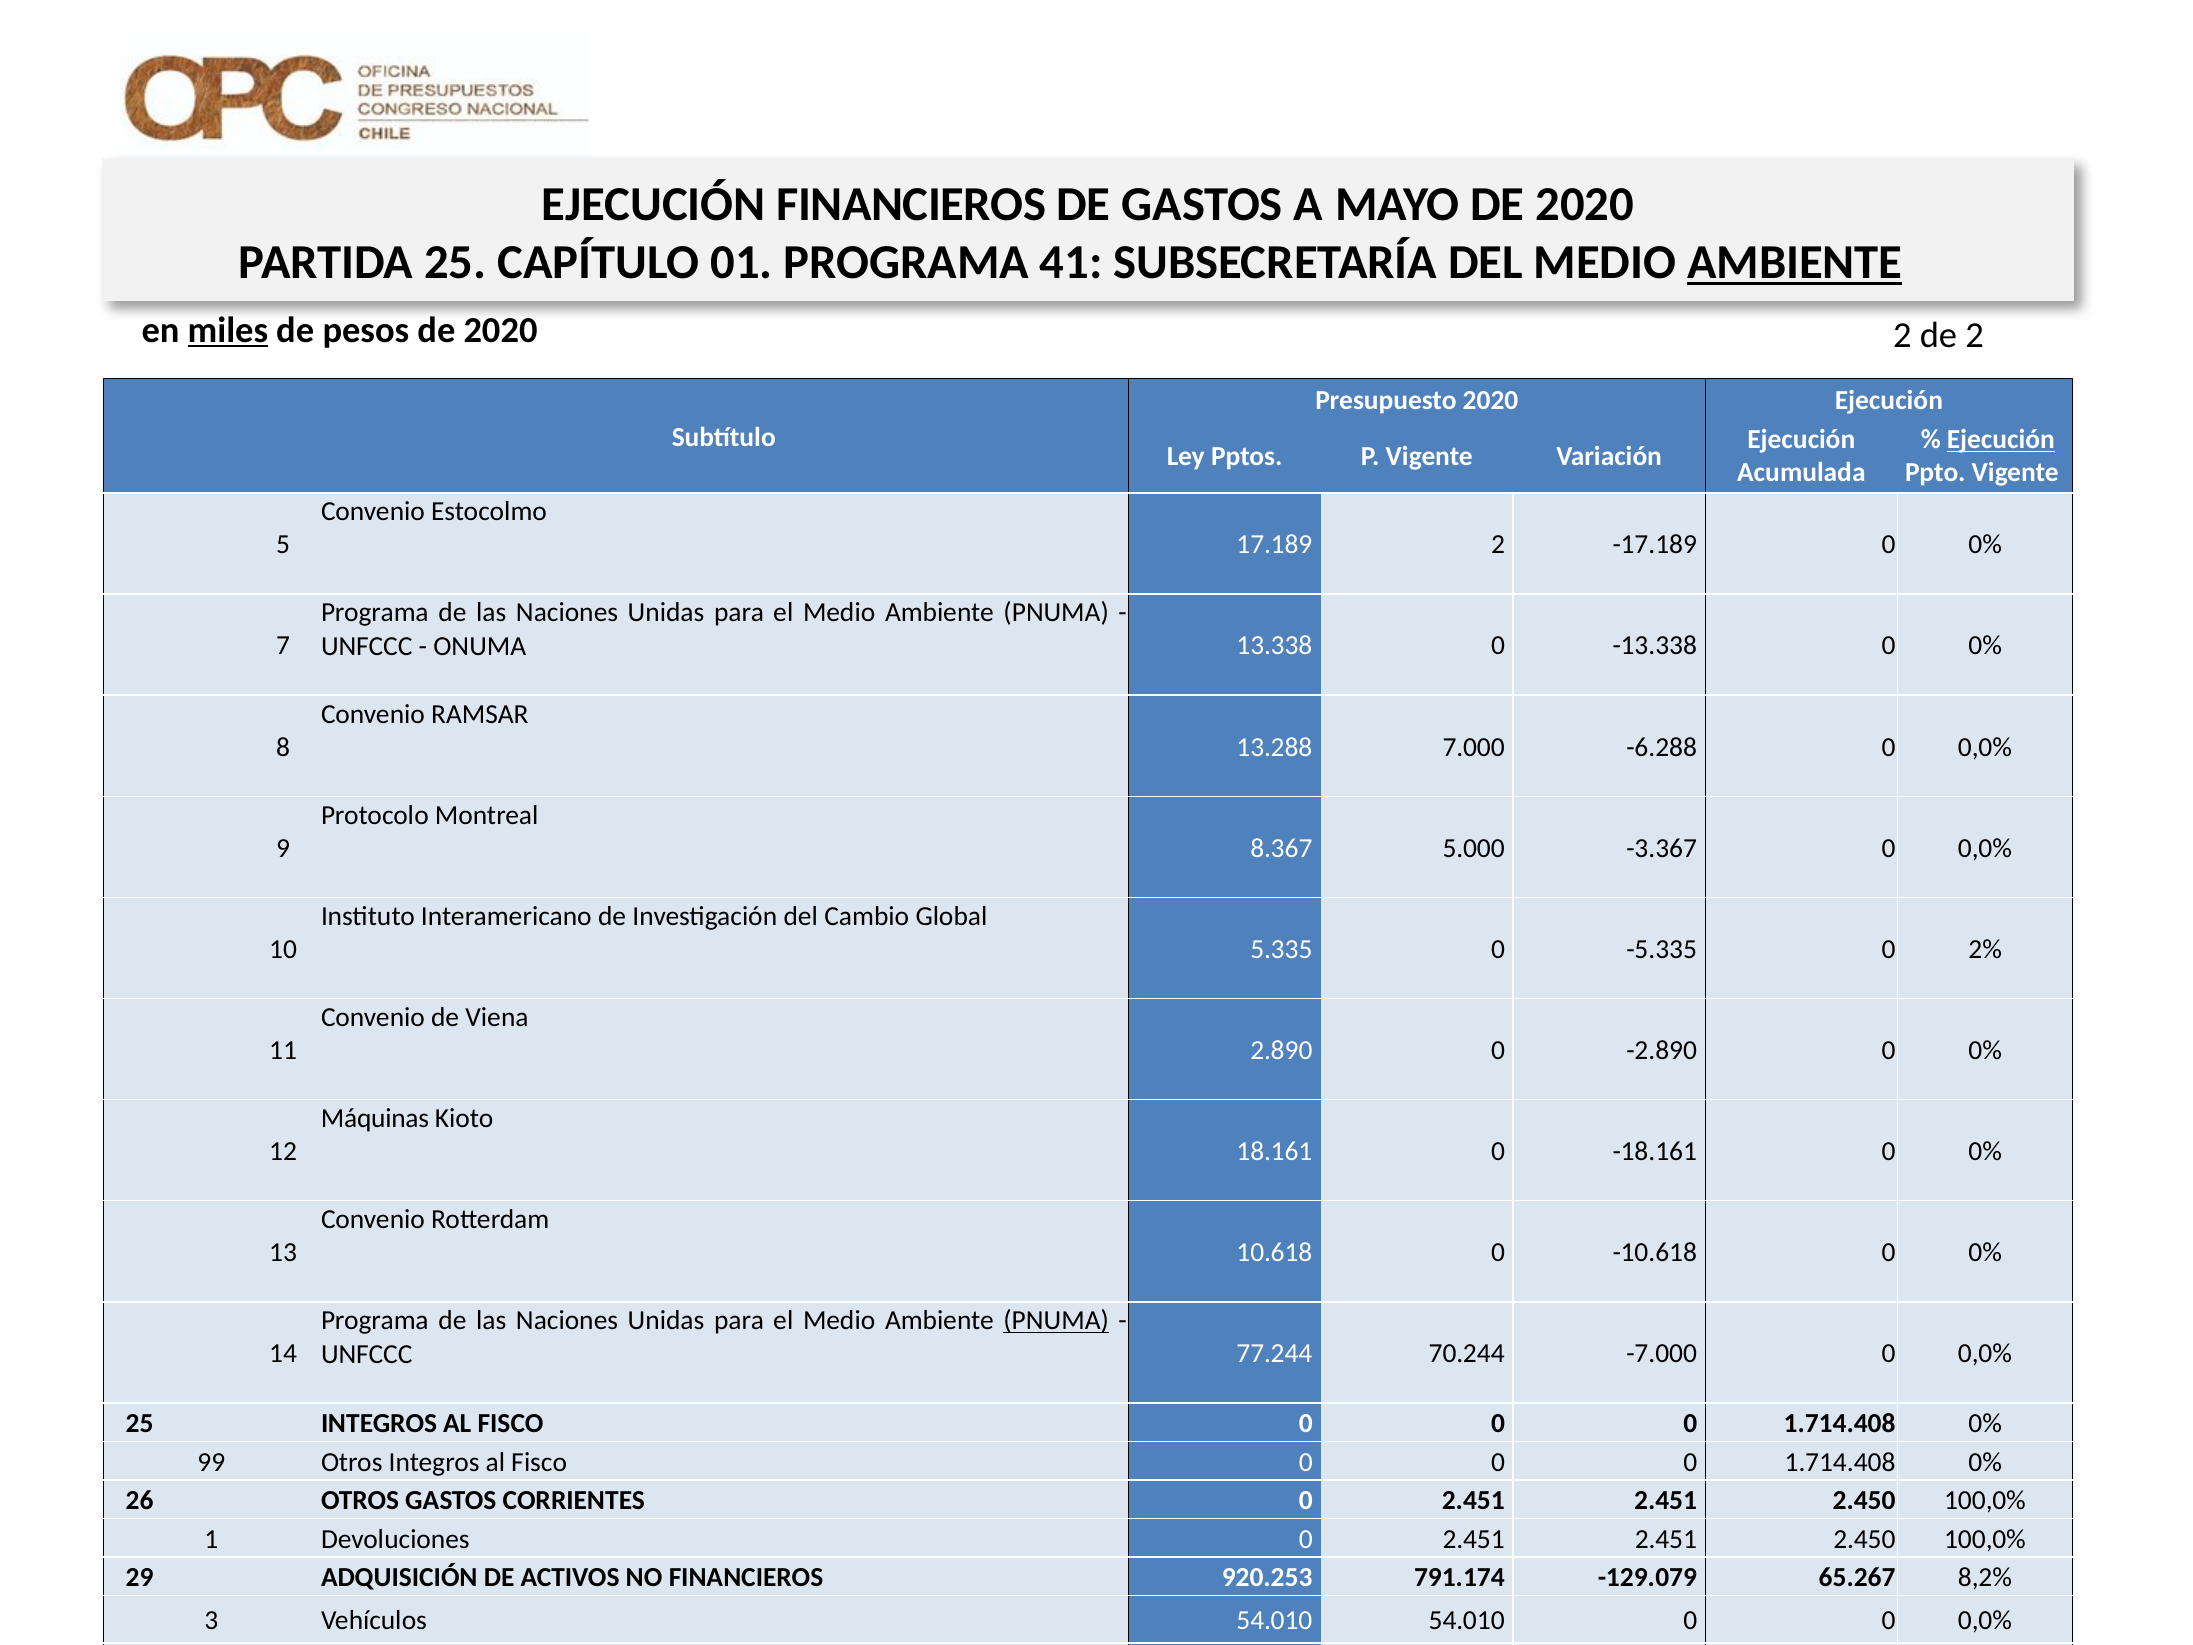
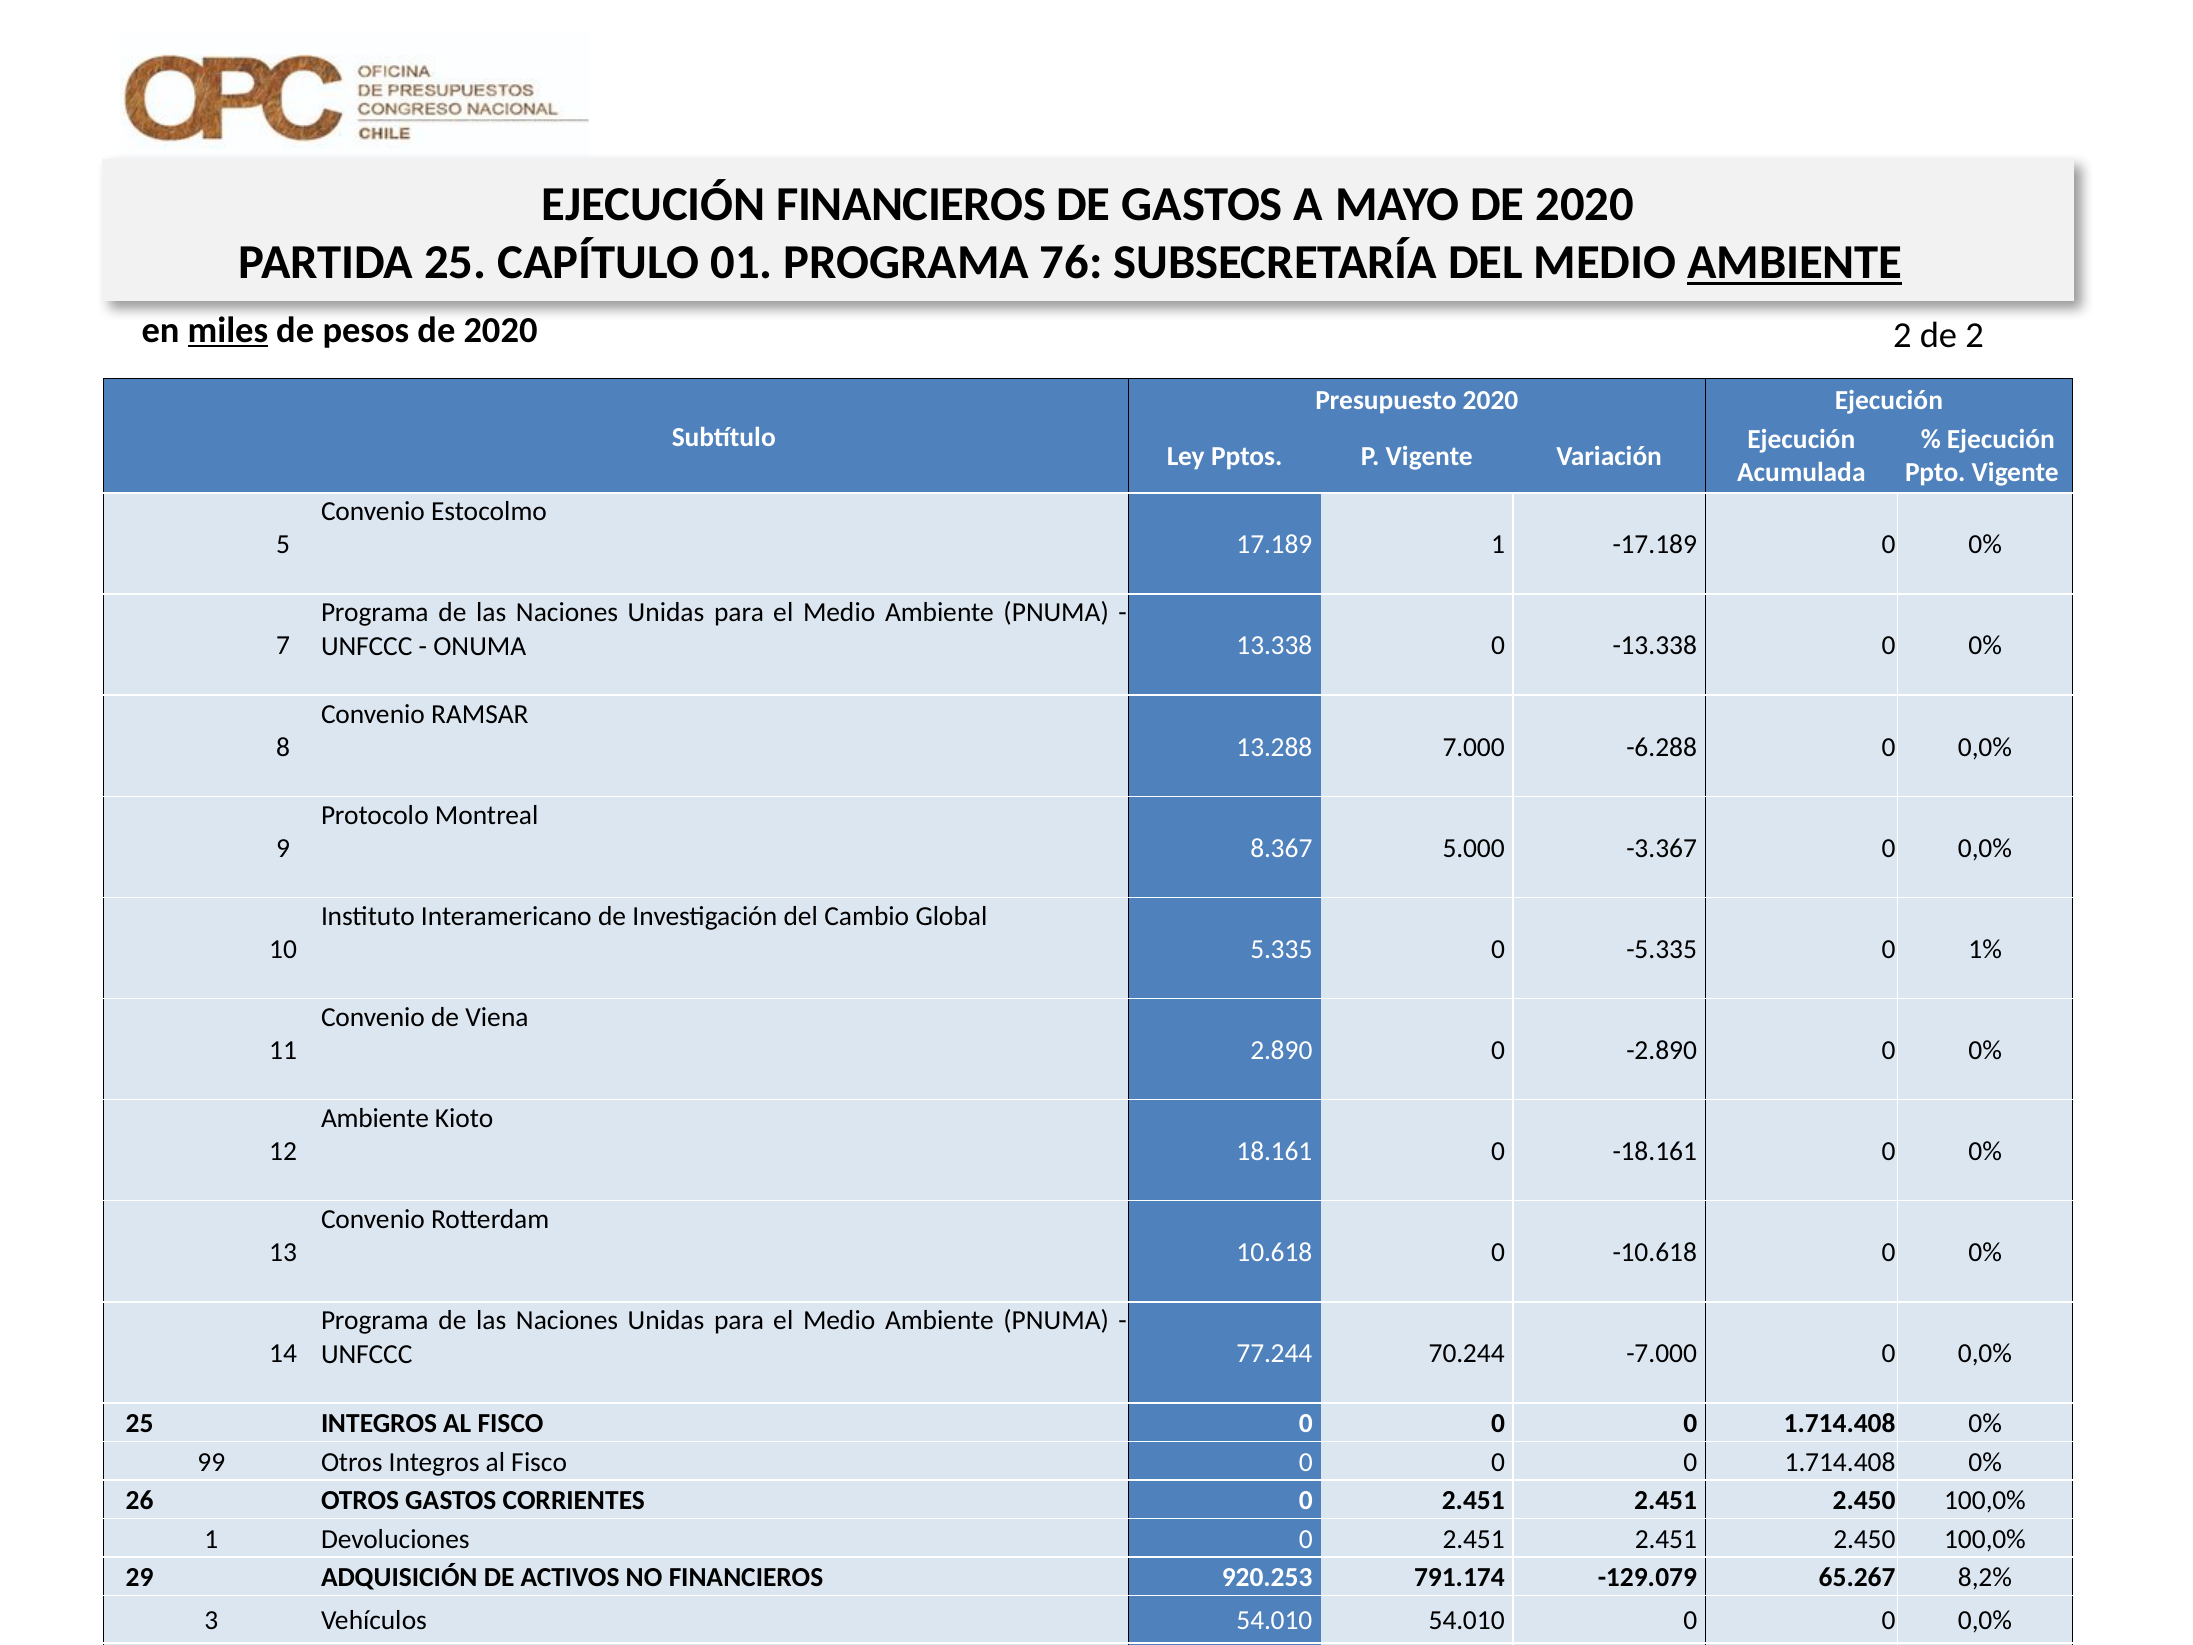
41: 41 -> 76
Ejecución at (2001, 439) underline: present -> none
17.189 2: 2 -> 1
2%: 2% -> 1%
Máquinas at (375, 1118): Máquinas -> Ambiente
PNUMA at (1056, 1321) underline: present -> none
